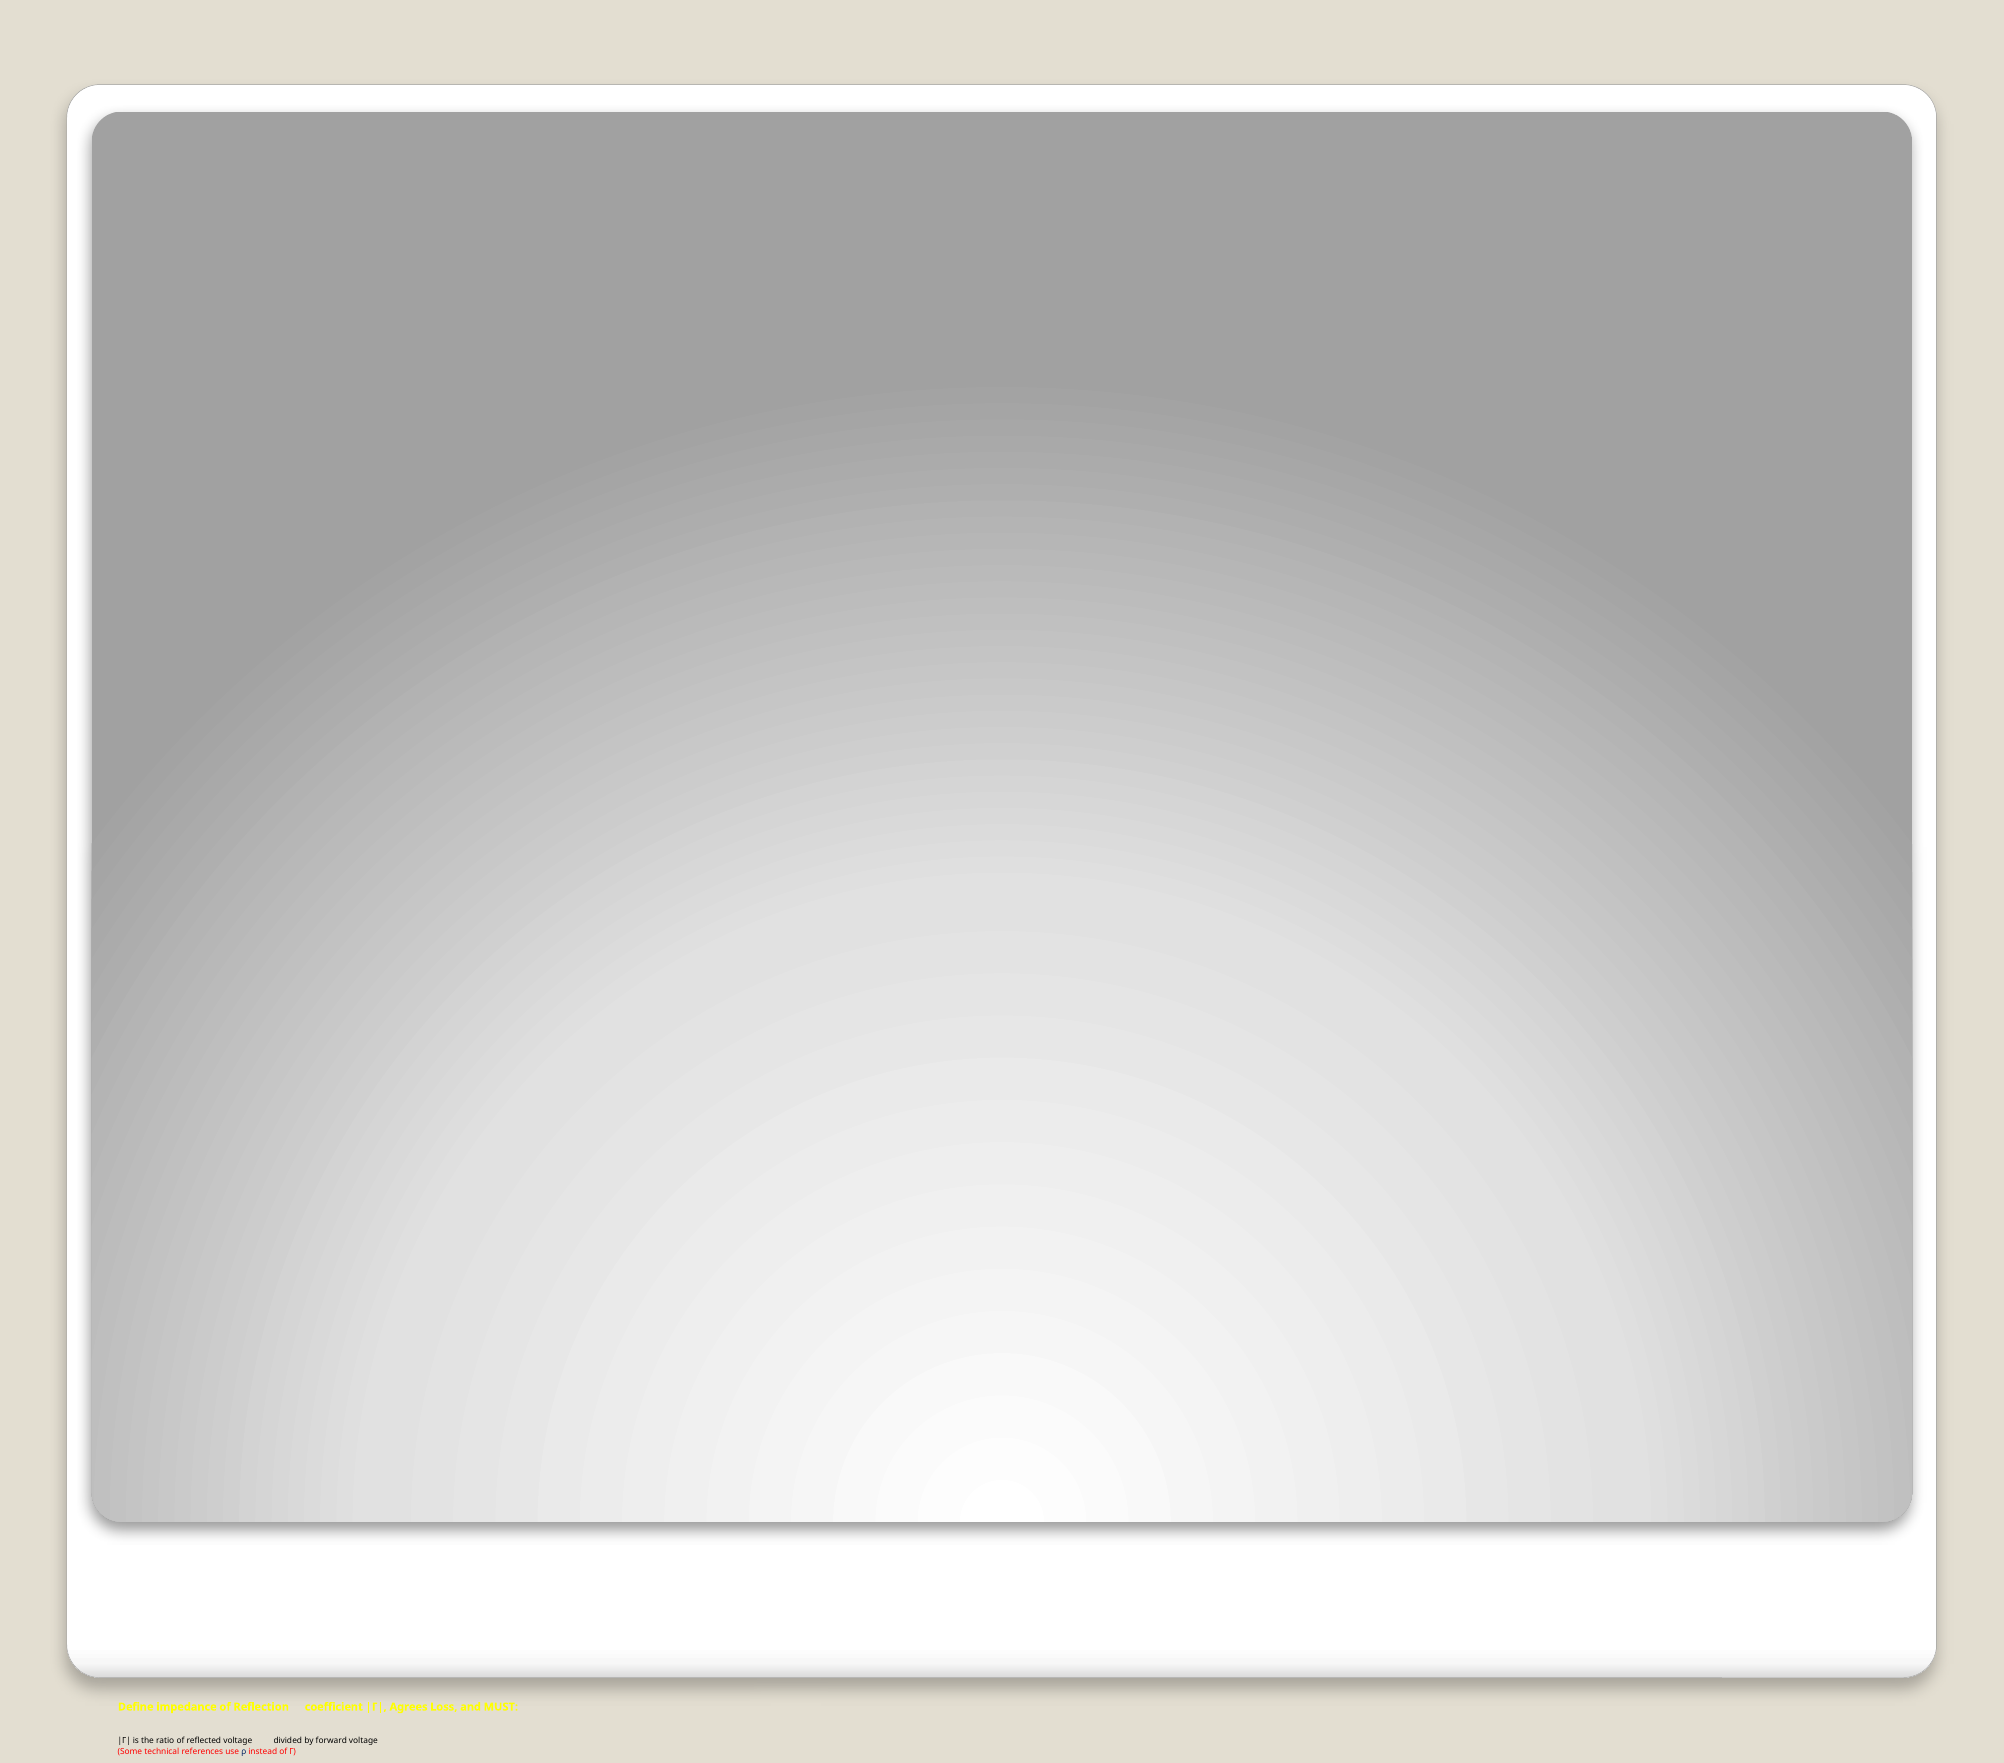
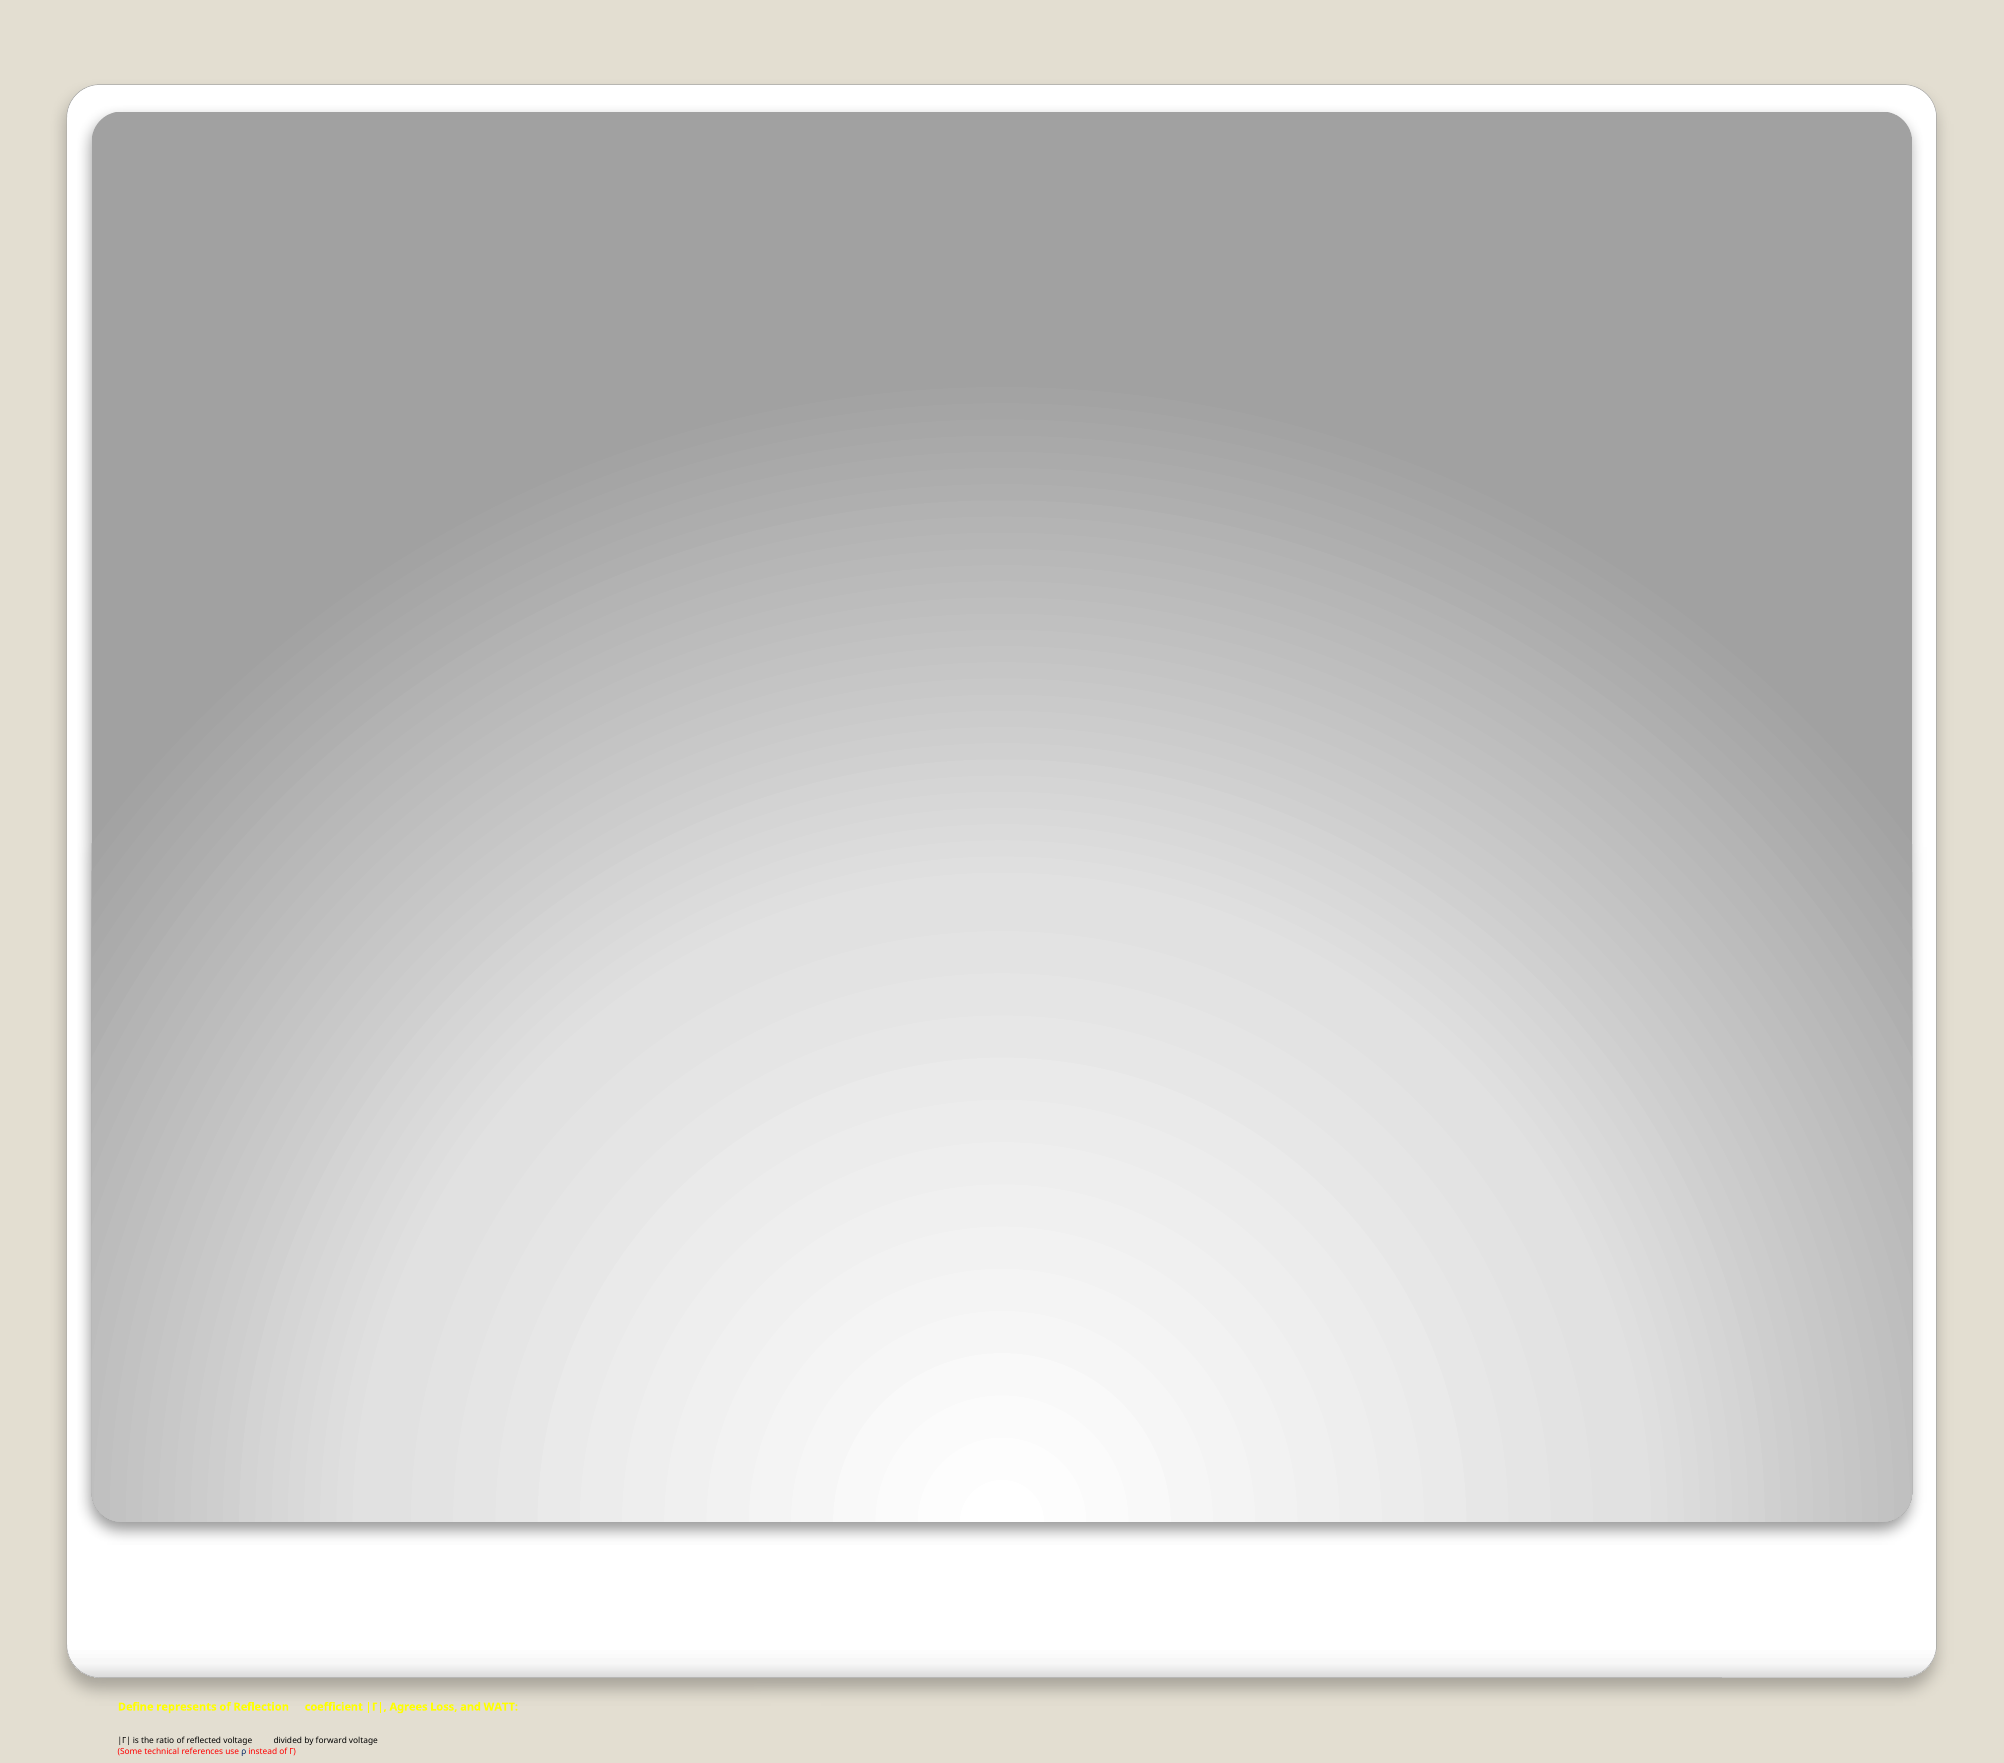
impedance: impedance -> represents
MUST: MUST -> WATT
